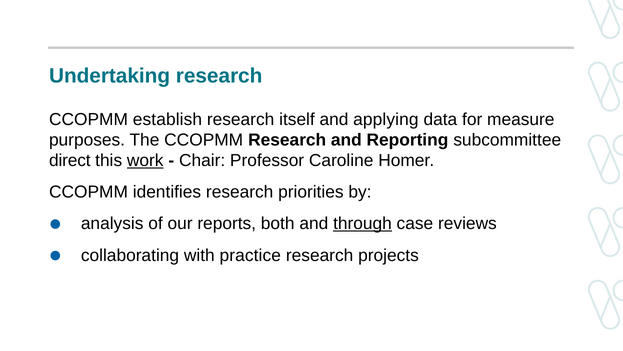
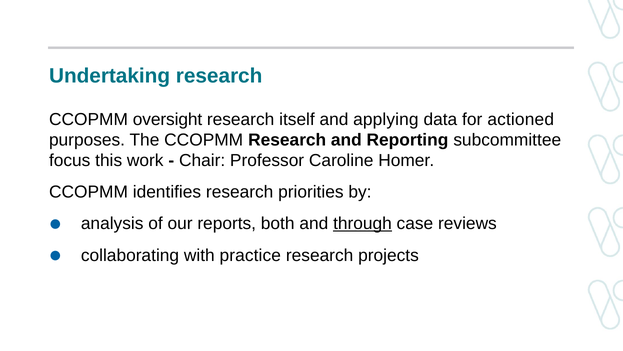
establish: establish -> oversight
measure: measure -> actioned
direct: direct -> focus
work underline: present -> none
